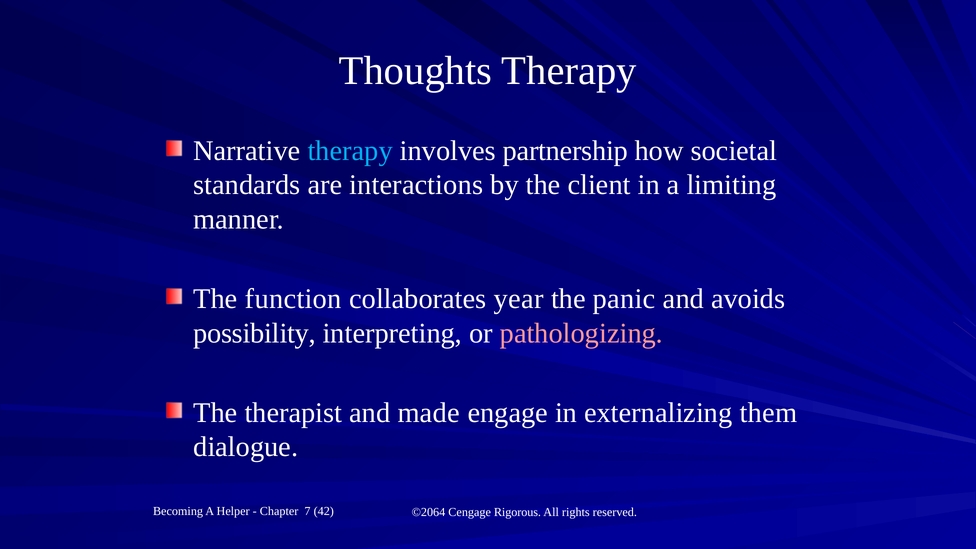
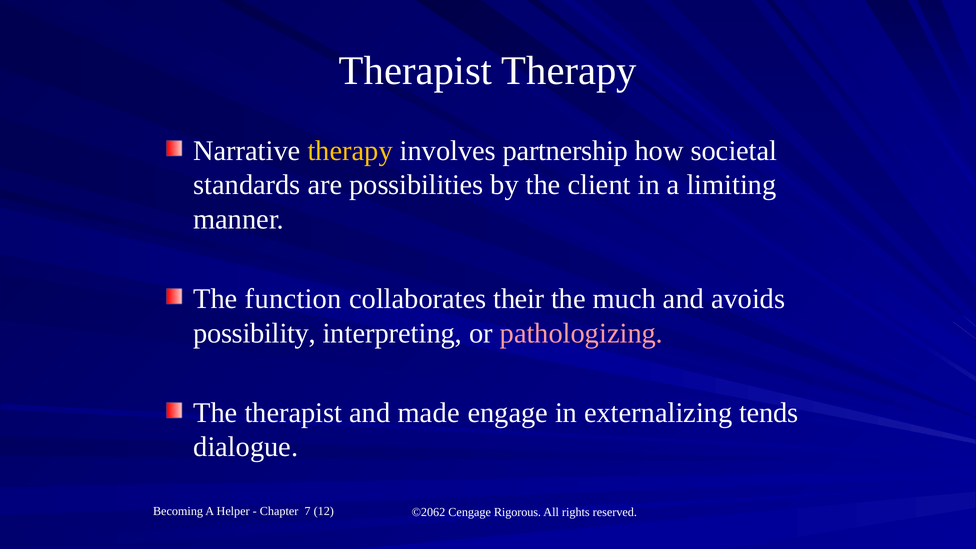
Thoughts at (416, 71): Thoughts -> Therapist
therapy at (350, 151) colour: light blue -> yellow
interactions: interactions -> possibilities
year: year -> their
panic: panic -> much
them: them -> tends
42: 42 -> 12
©2064: ©2064 -> ©2062
